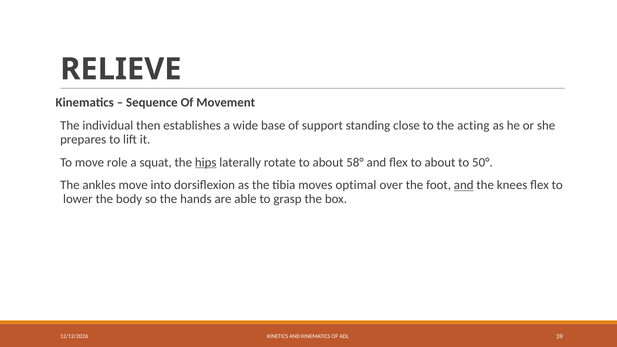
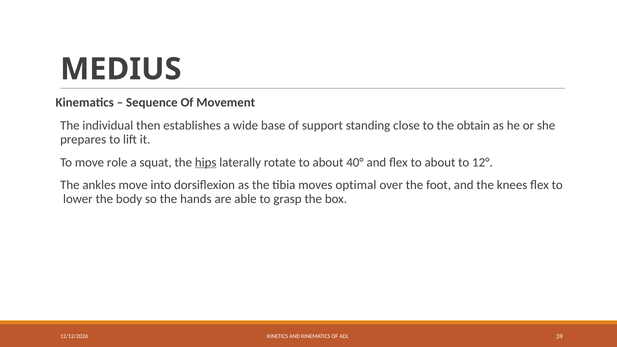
RELIEVE: RELIEVE -> MEDIUS
acting: acting -> obtain
58°: 58° -> 40°
50°: 50° -> 12°
and at (464, 185) underline: present -> none
